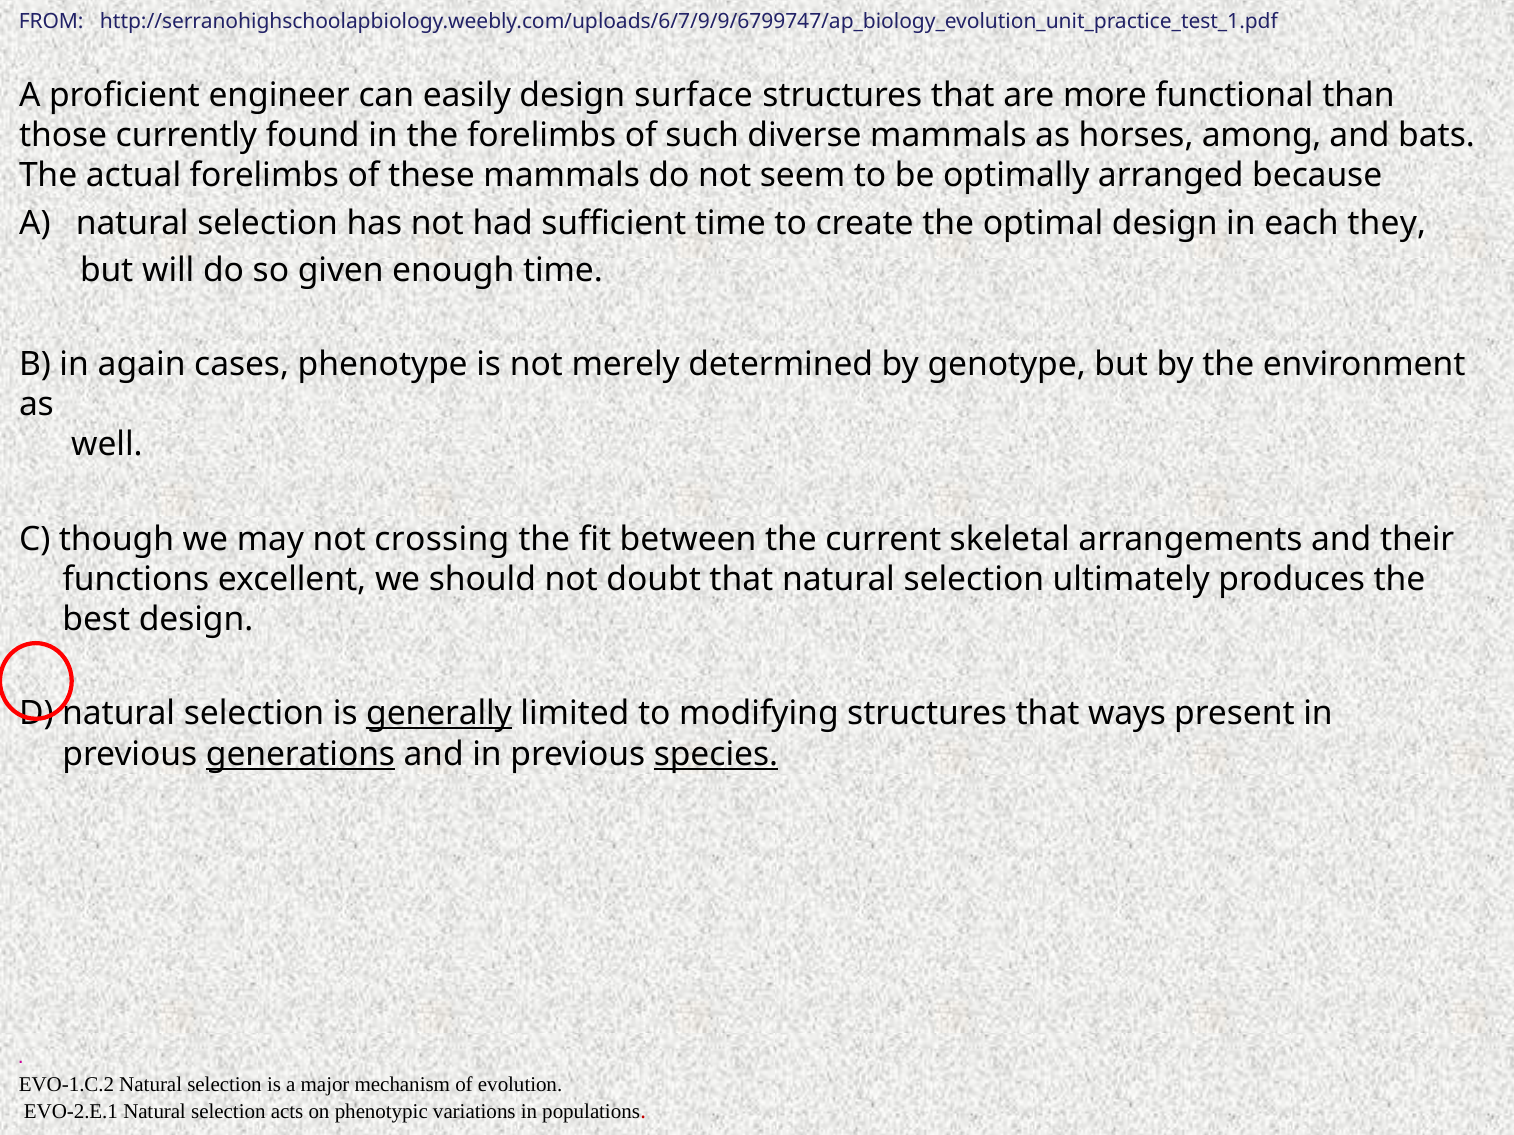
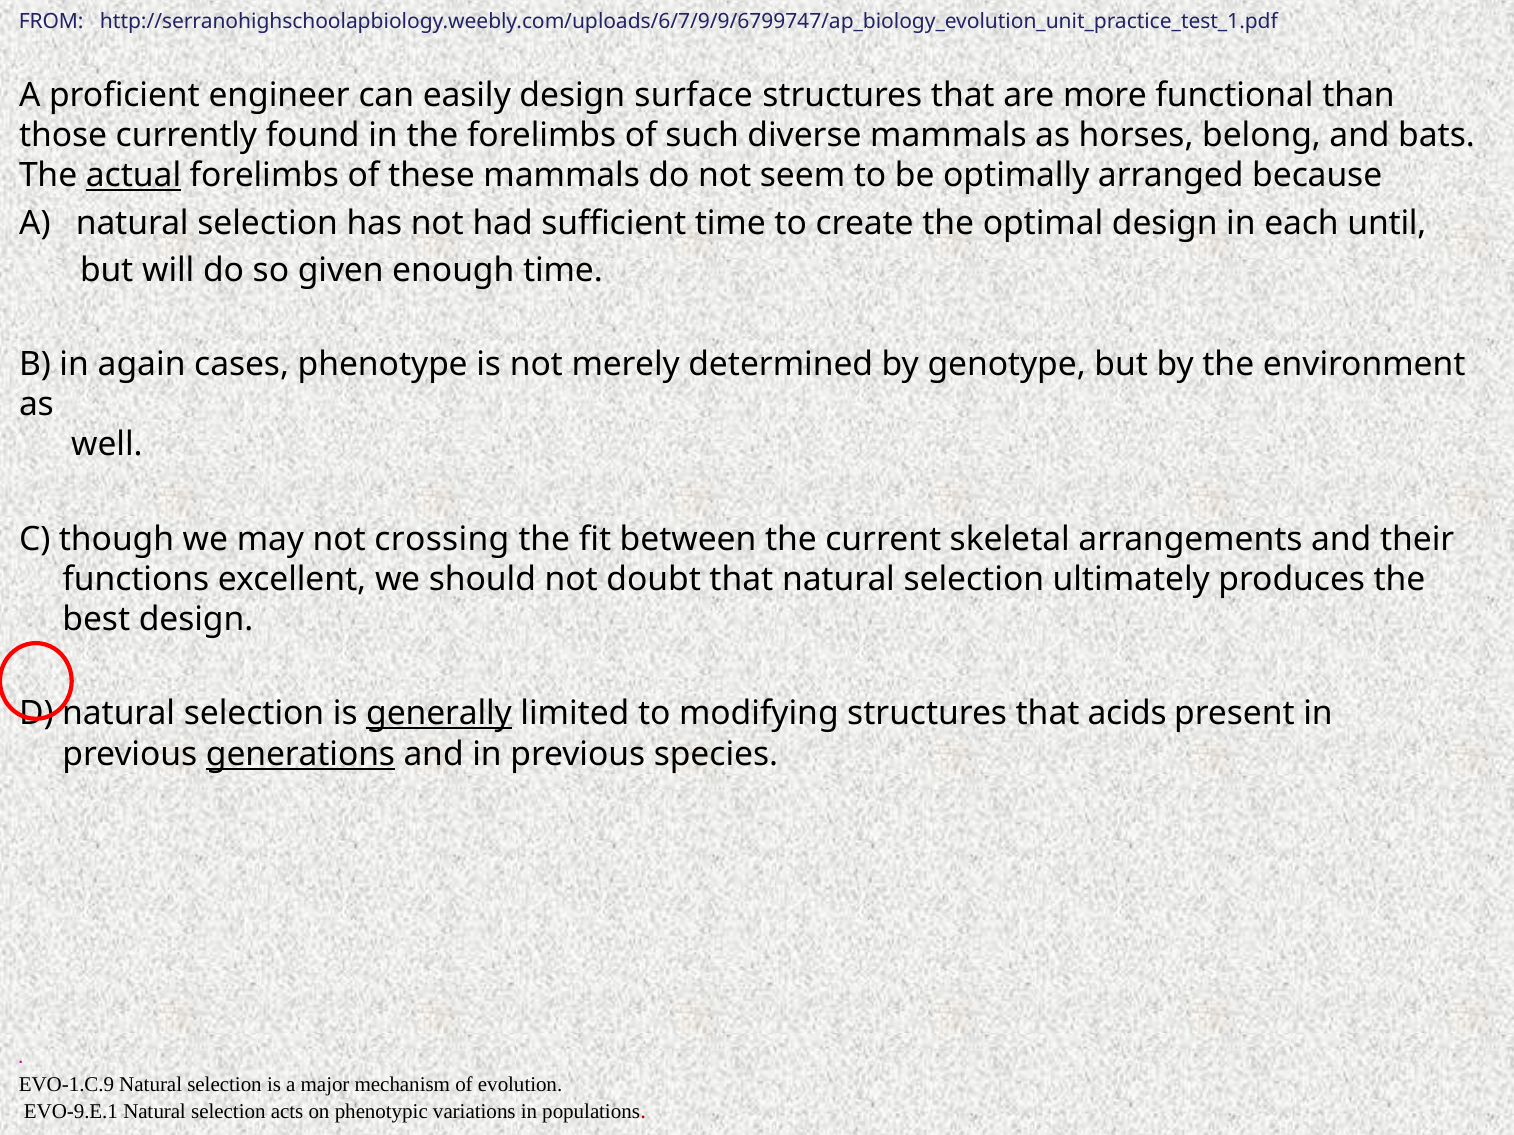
among: among -> belong
actual underline: none -> present
they: they -> until
ways: ways -> acids
species underline: present -> none
EVO-1.C.2: EVO-1.C.2 -> EVO-1.C.9
EVO-2.E.1: EVO-2.E.1 -> EVO-9.E.1
